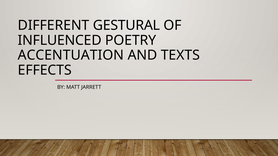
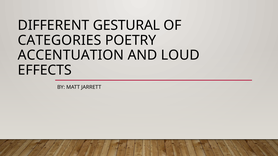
INFLUENCED: INFLUENCED -> CATEGORIES
TEXTS: TEXTS -> LOUD
